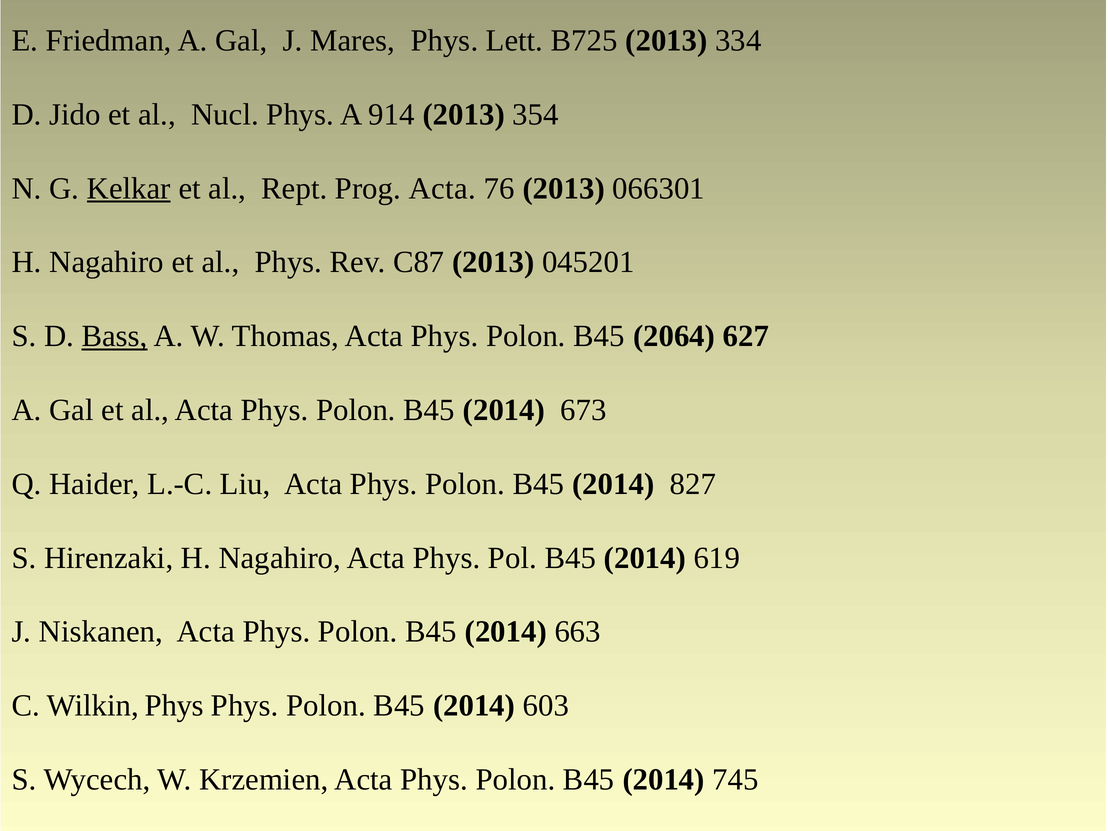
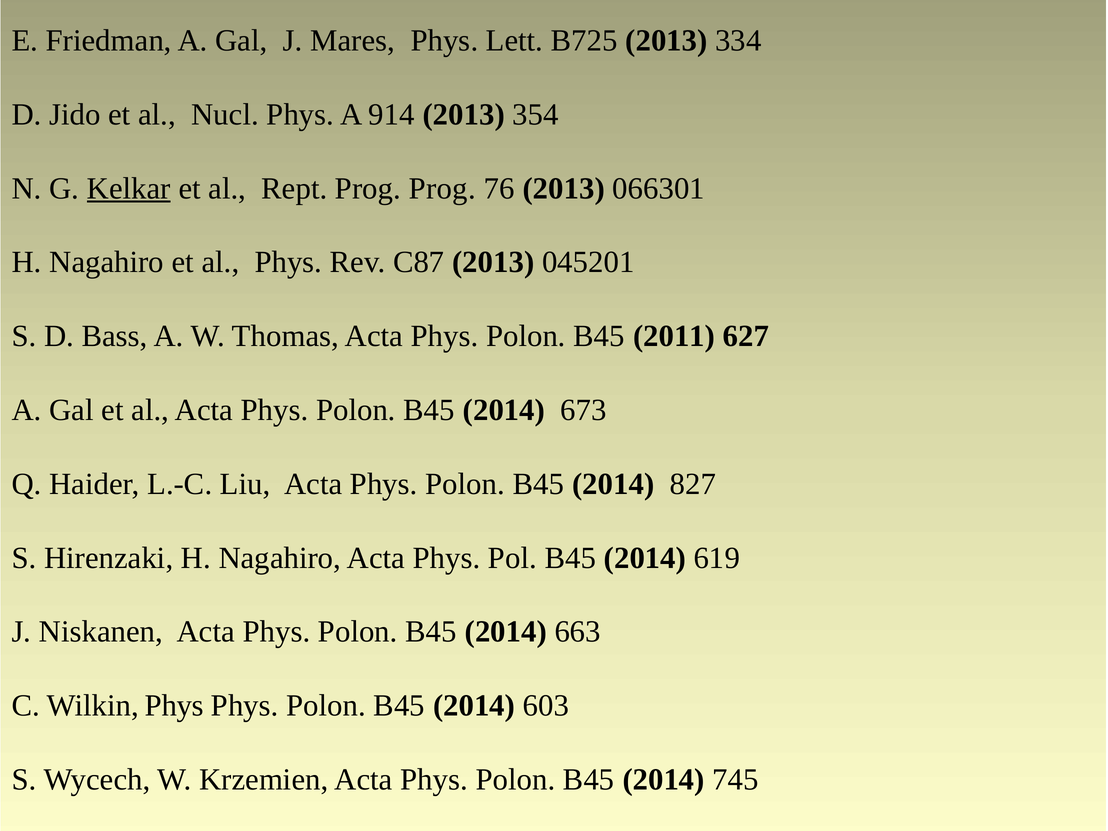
Prog Acta: Acta -> Prog
Bass underline: present -> none
2064: 2064 -> 2011
